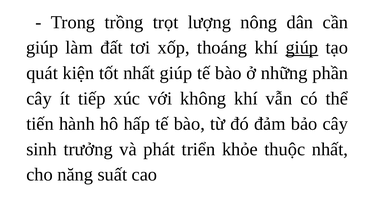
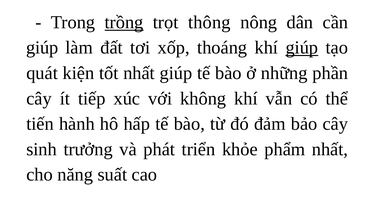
trồng underline: none -> present
lượng: lượng -> thông
thuộc: thuộc -> phẩm
